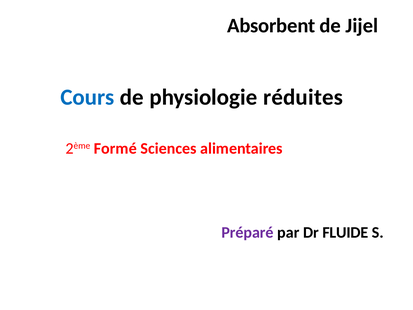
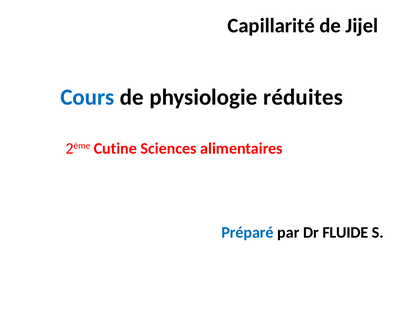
Absorbent: Absorbent -> Capillarité
Formé: Formé -> Cutine
Préparé colour: purple -> blue
